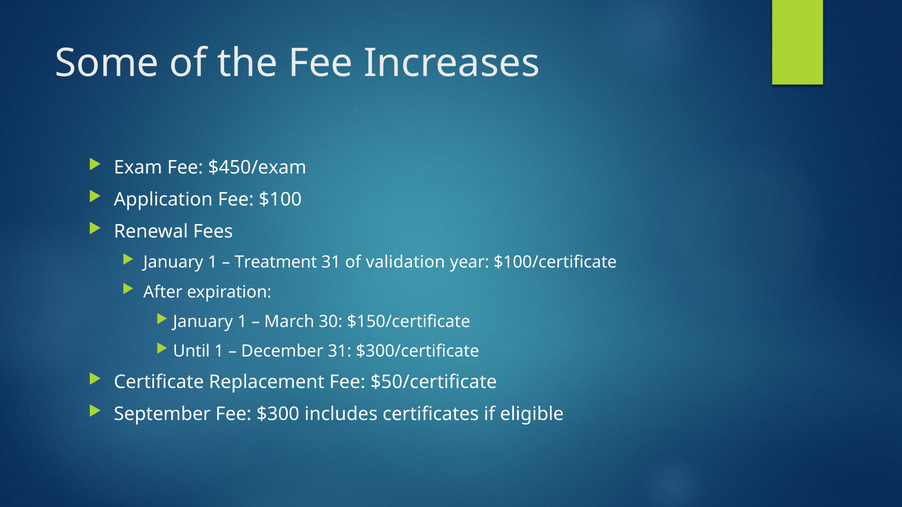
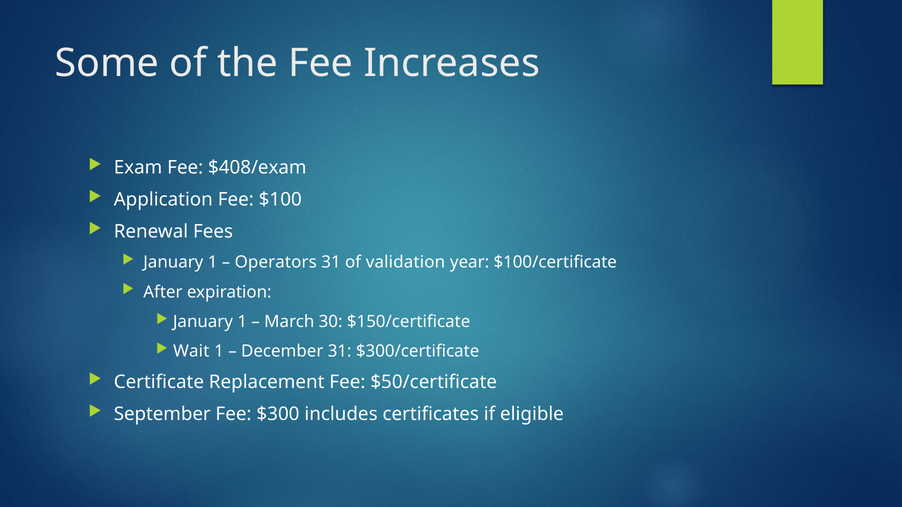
$450/exam: $450/exam -> $408/exam
Treatment: Treatment -> Operators
Until: Until -> Wait
